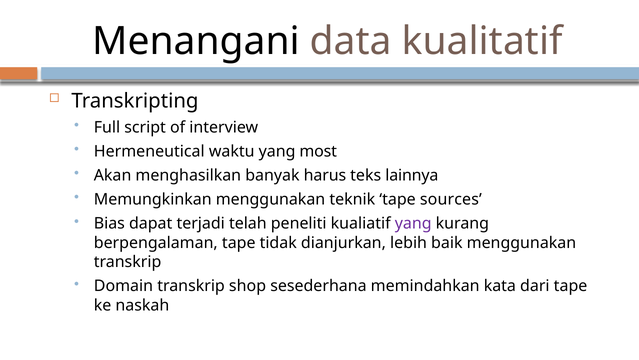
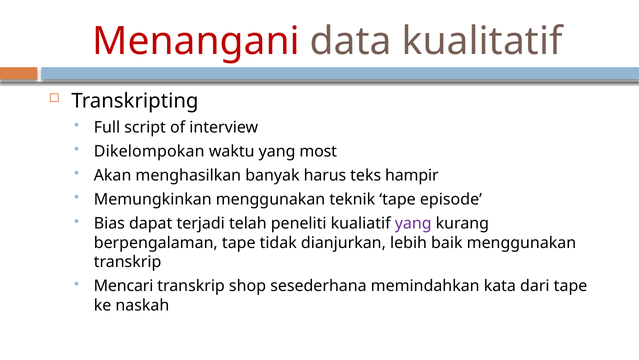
Menangani colour: black -> red
Hermeneutical: Hermeneutical -> Dikelompokan
lainnya: lainnya -> hampir
sources: sources -> episode
Domain: Domain -> Mencari
